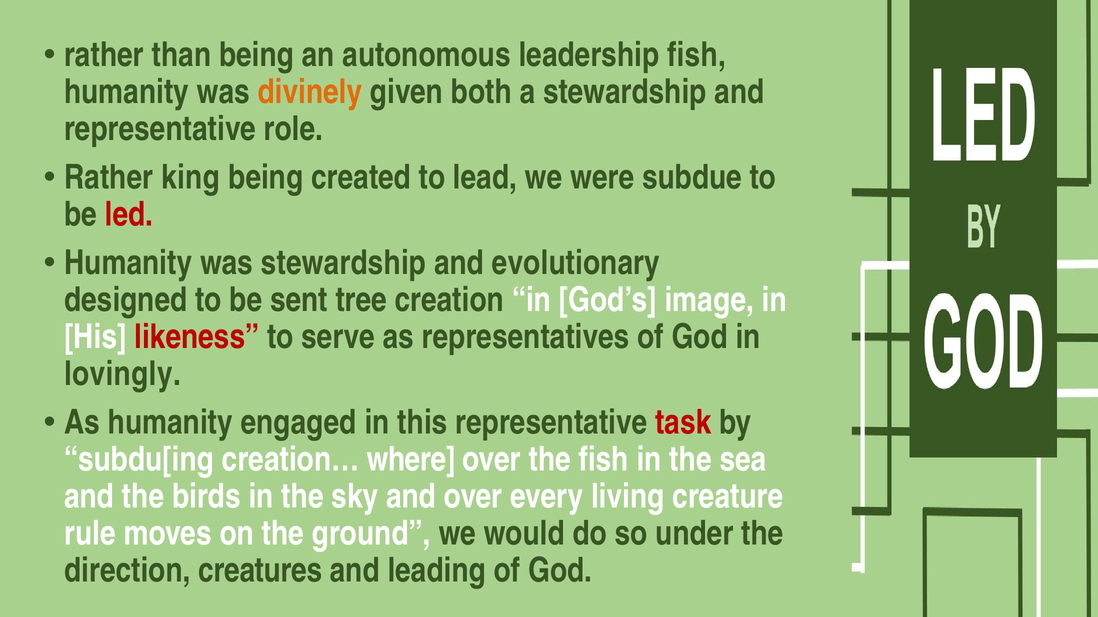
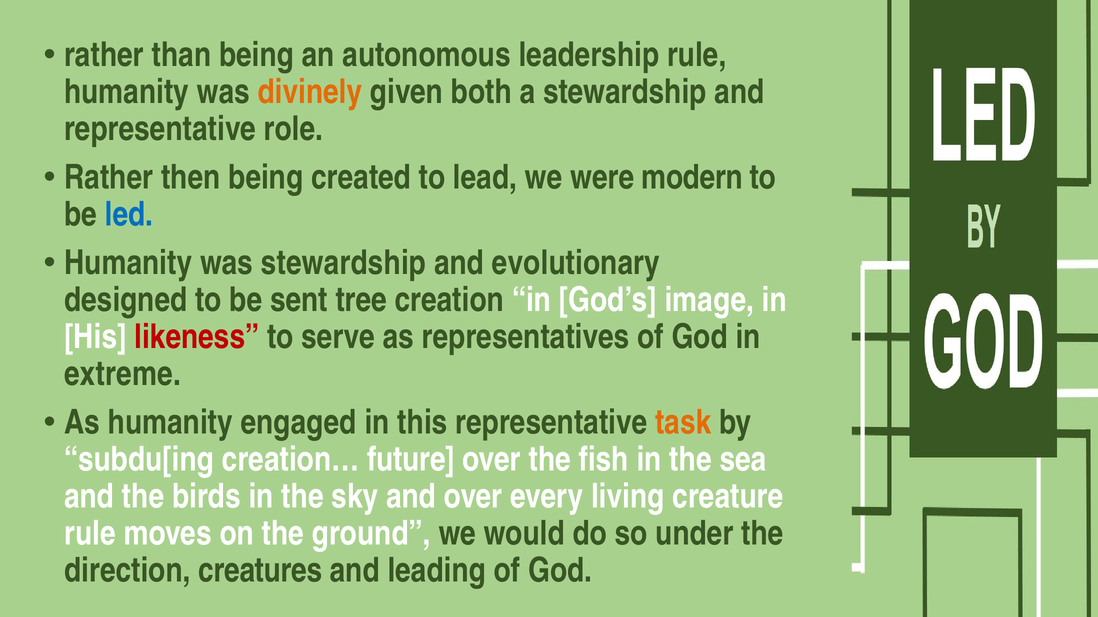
leadership fish: fish -> rule
king: king -> then
subdue: subdue -> modern
led colour: red -> blue
lovingly: lovingly -> extreme
task colour: red -> orange
where: where -> future
